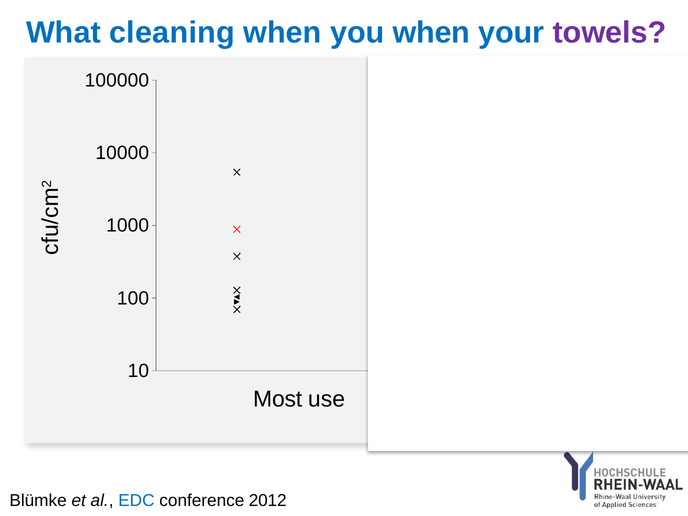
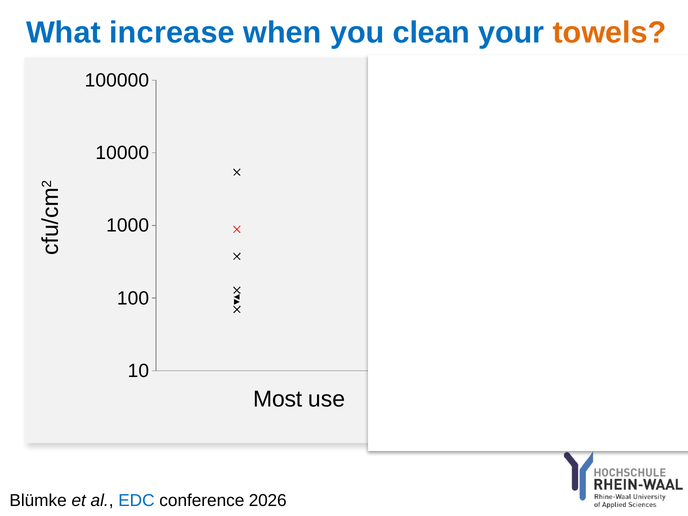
cleaning: cleaning -> increase
you when: when -> clean
towels colour: purple -> orange
2012: 2012 -> 2026
